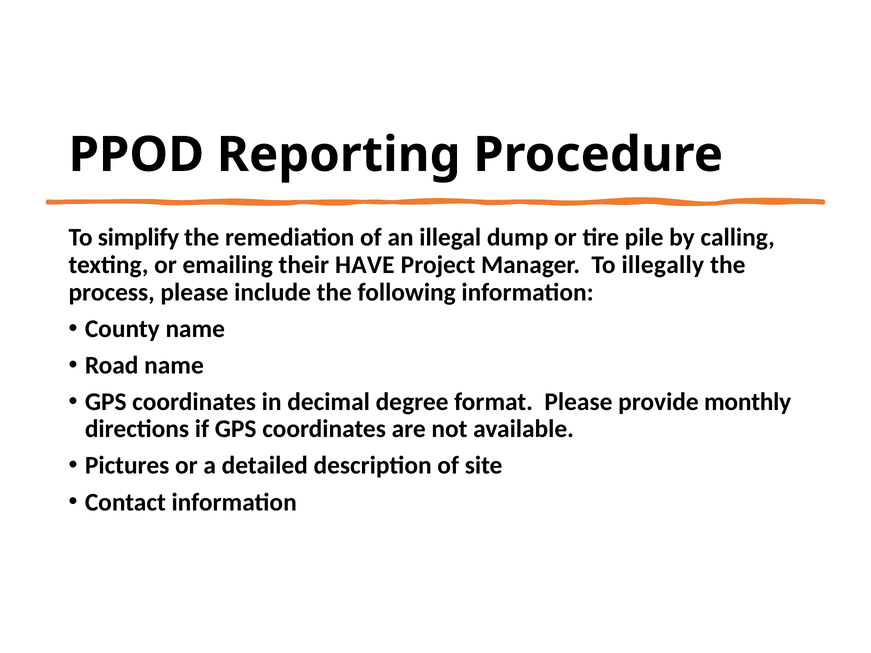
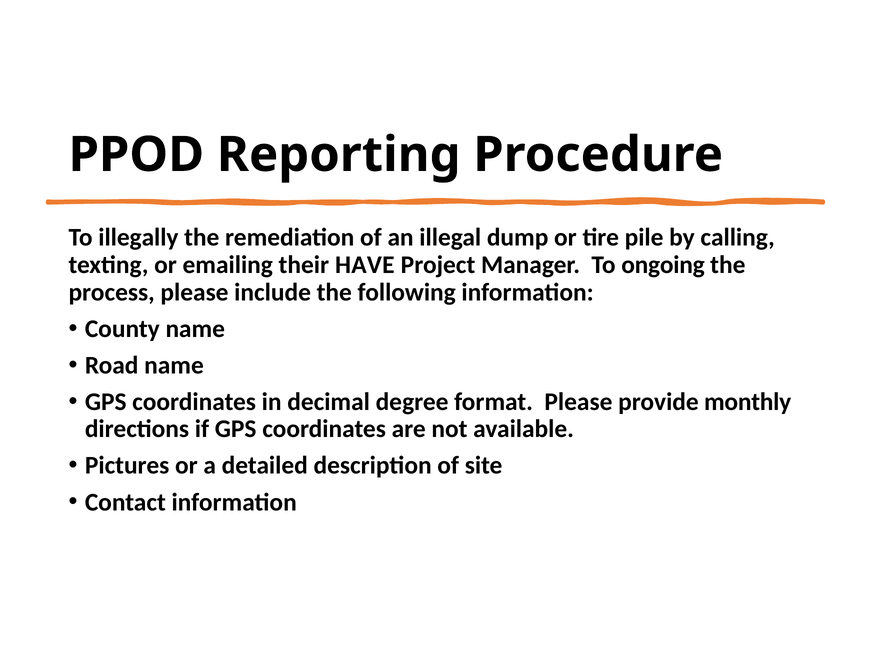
simplify: simplify -> illegally
illegally: illegally -> ongoing
